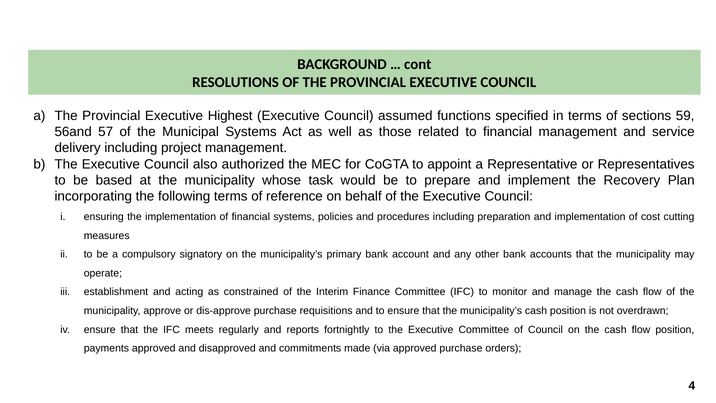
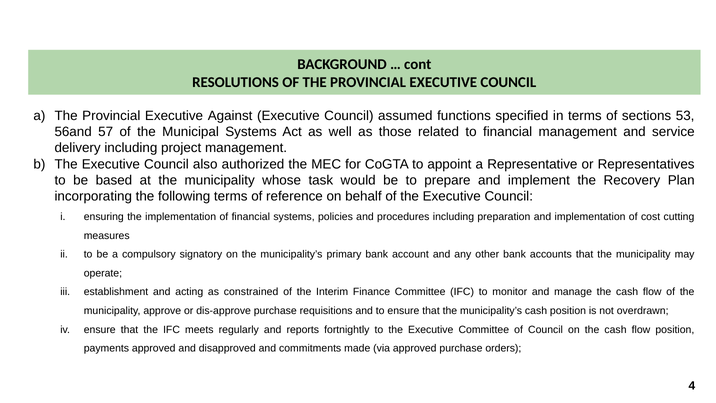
Highest: Highest -> Against
59: 59 -> 53
